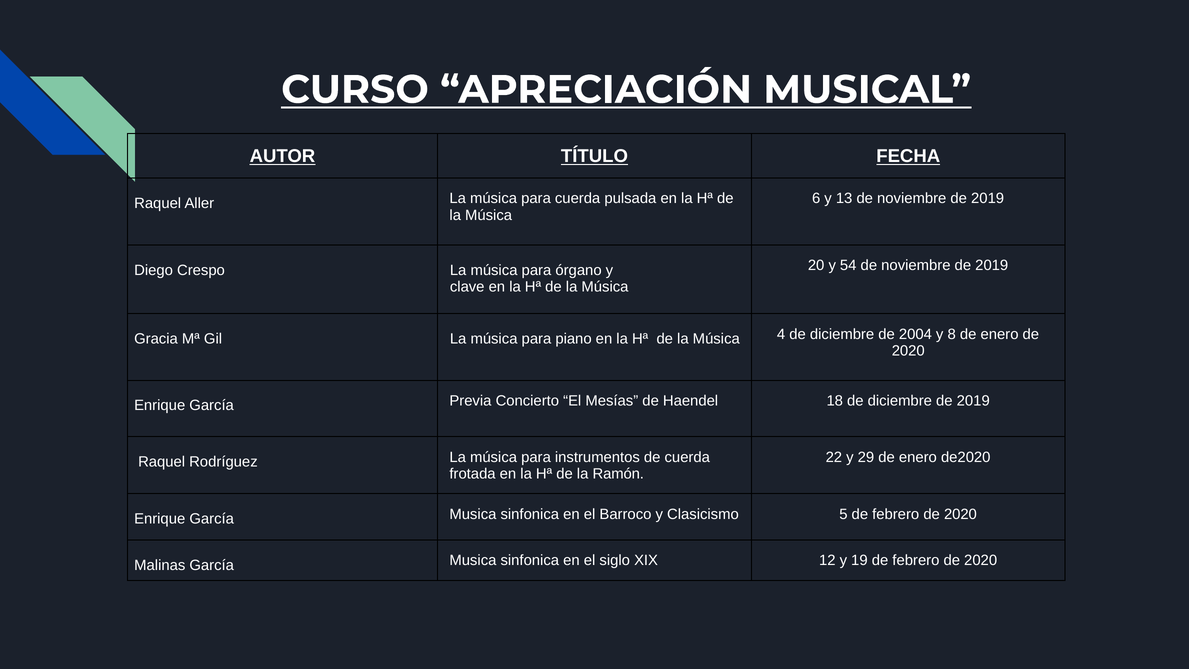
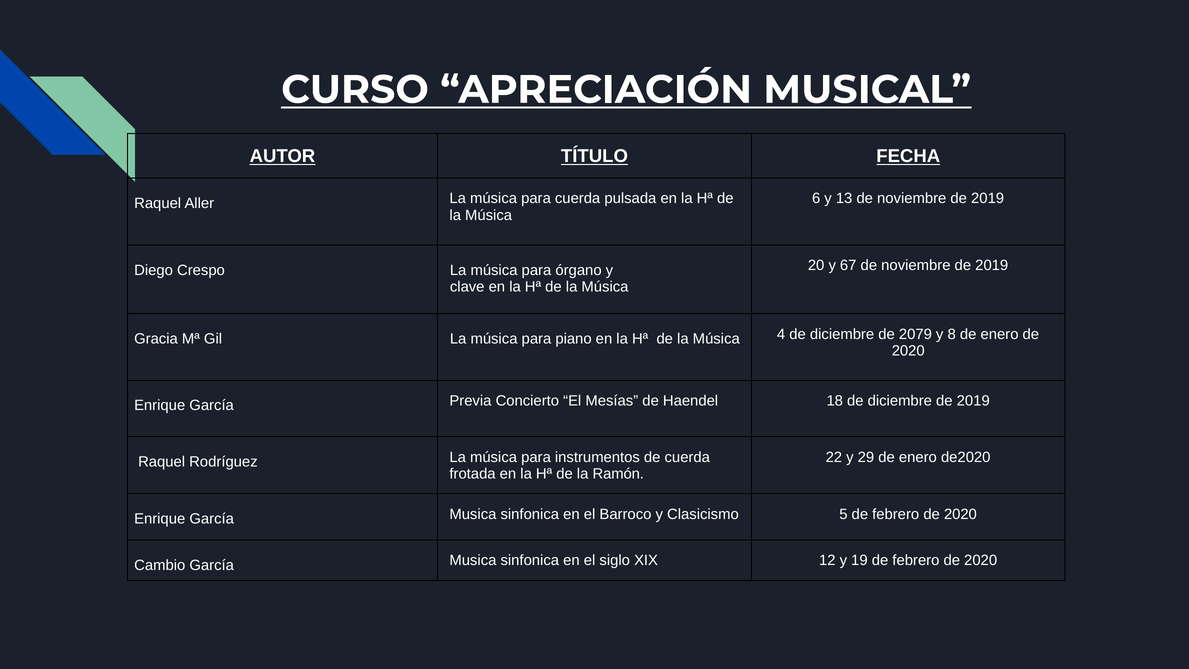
54: 54 -> 67
2004: 2004 -> 2079
Malinas: Malinas -> Cambio
